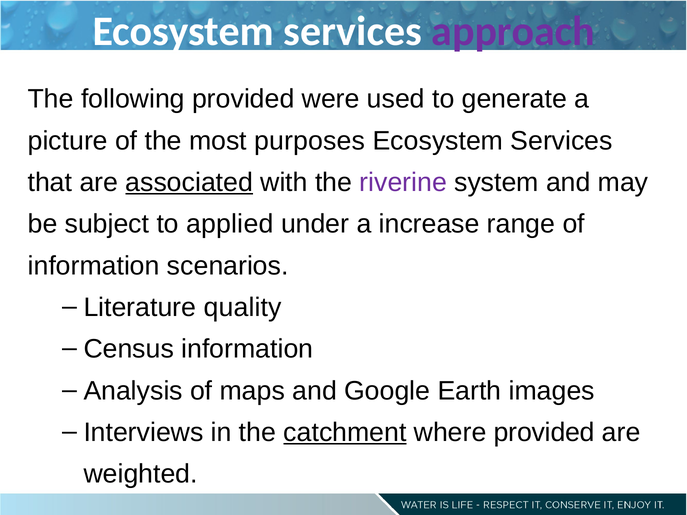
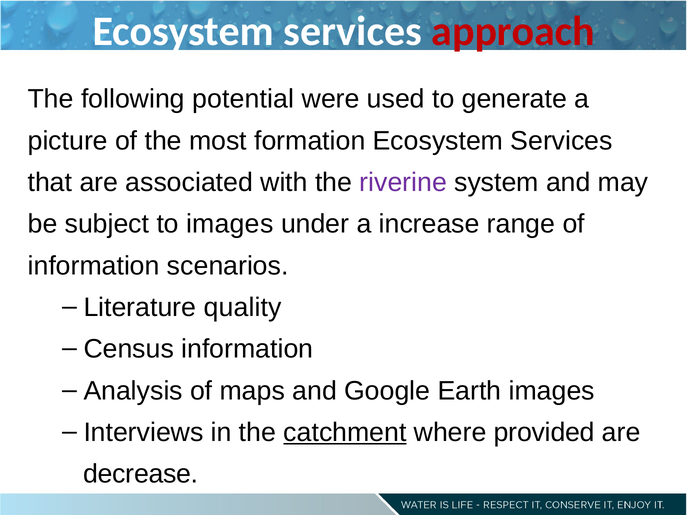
approach colour: purple -> red
following provided: provided -> potential
purposes: purposes -> formation
associated underline: present -> none
to applied: applied -> images
weighted: weighted -> decrease
